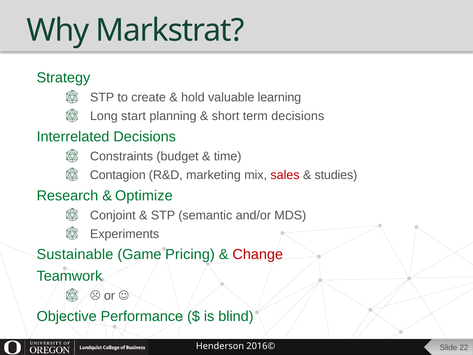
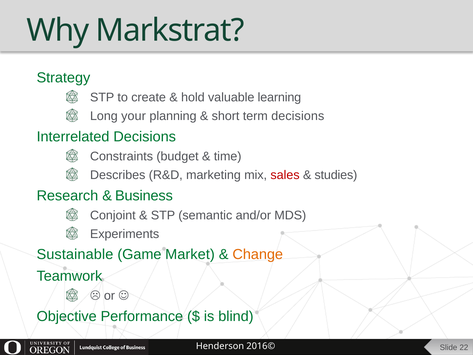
start: start -> your
Contagion: Contagion -> Describes
Optimize: Optimize -> Business
Pricing: Pricing -> Market
Change colour: red -> orange
